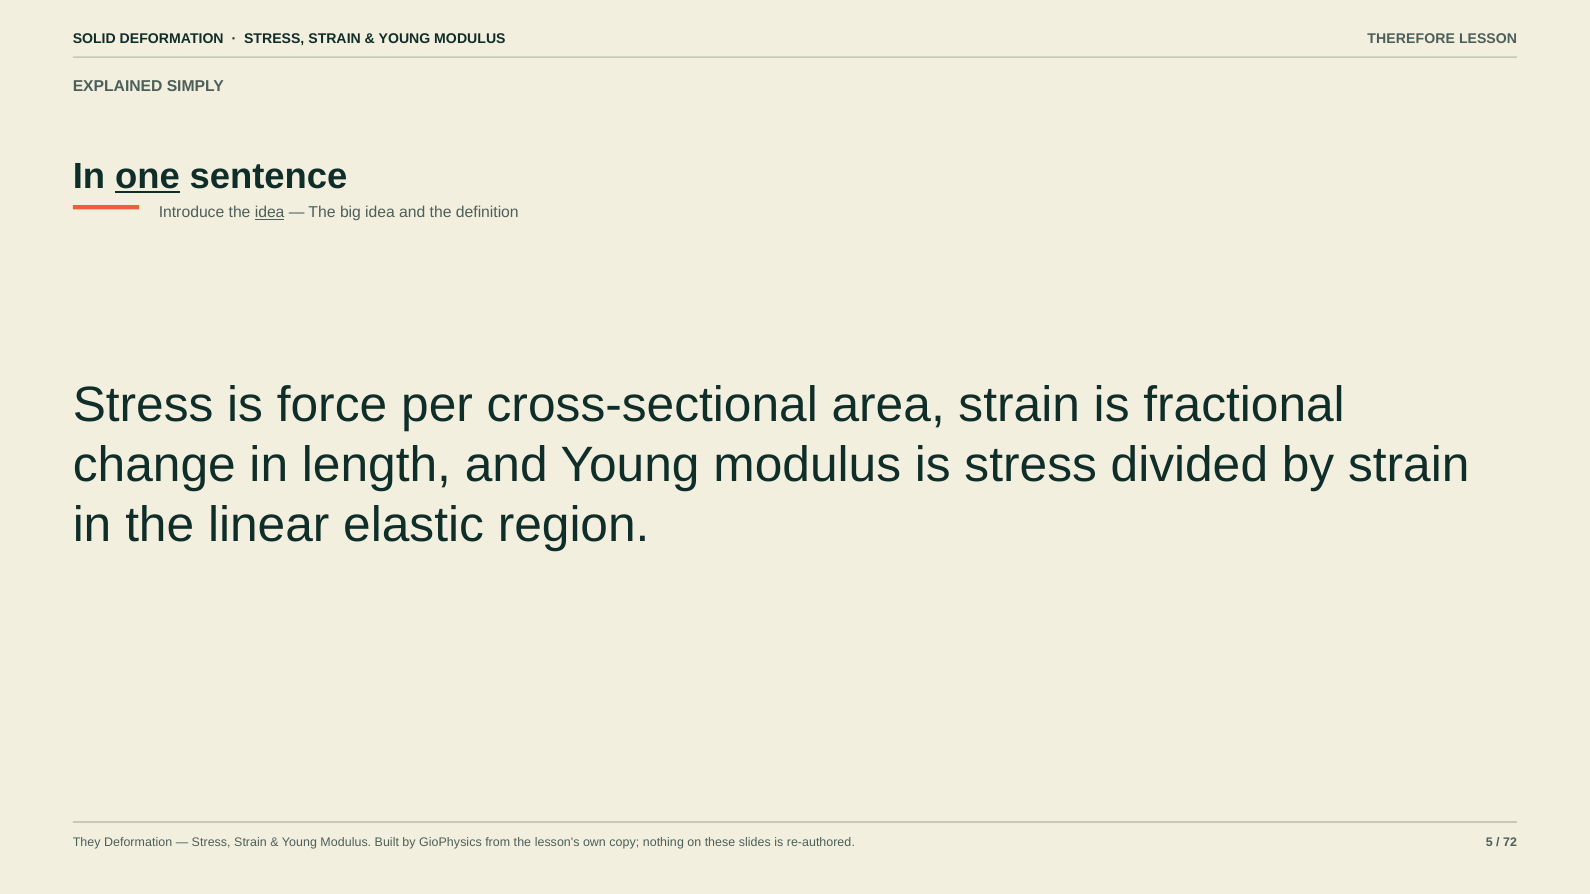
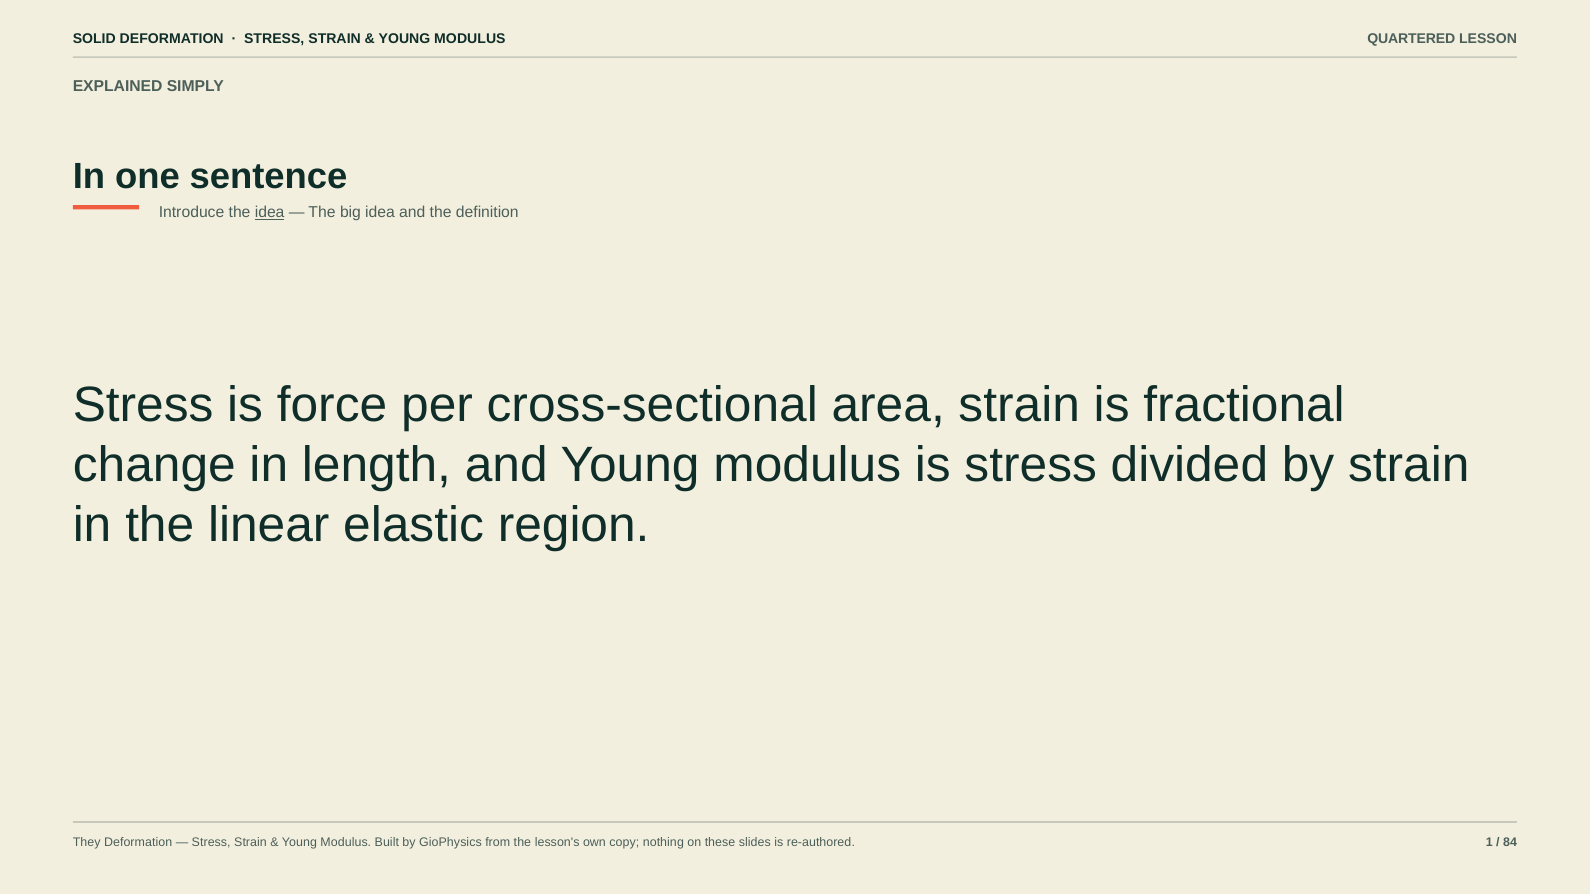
THEREFORE: THEREFORE -> QUARTERED
one underline: present -> none
5: 5 -> 1
72: 72 -> 84
